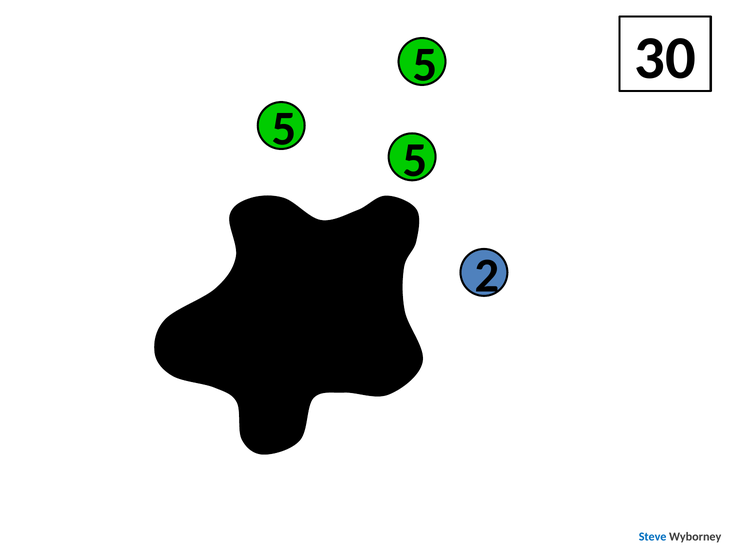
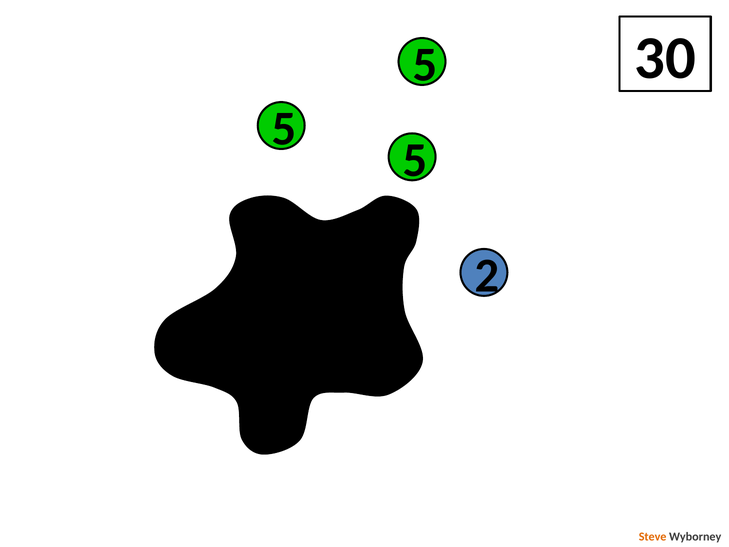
Steve colour: blue -> orange
